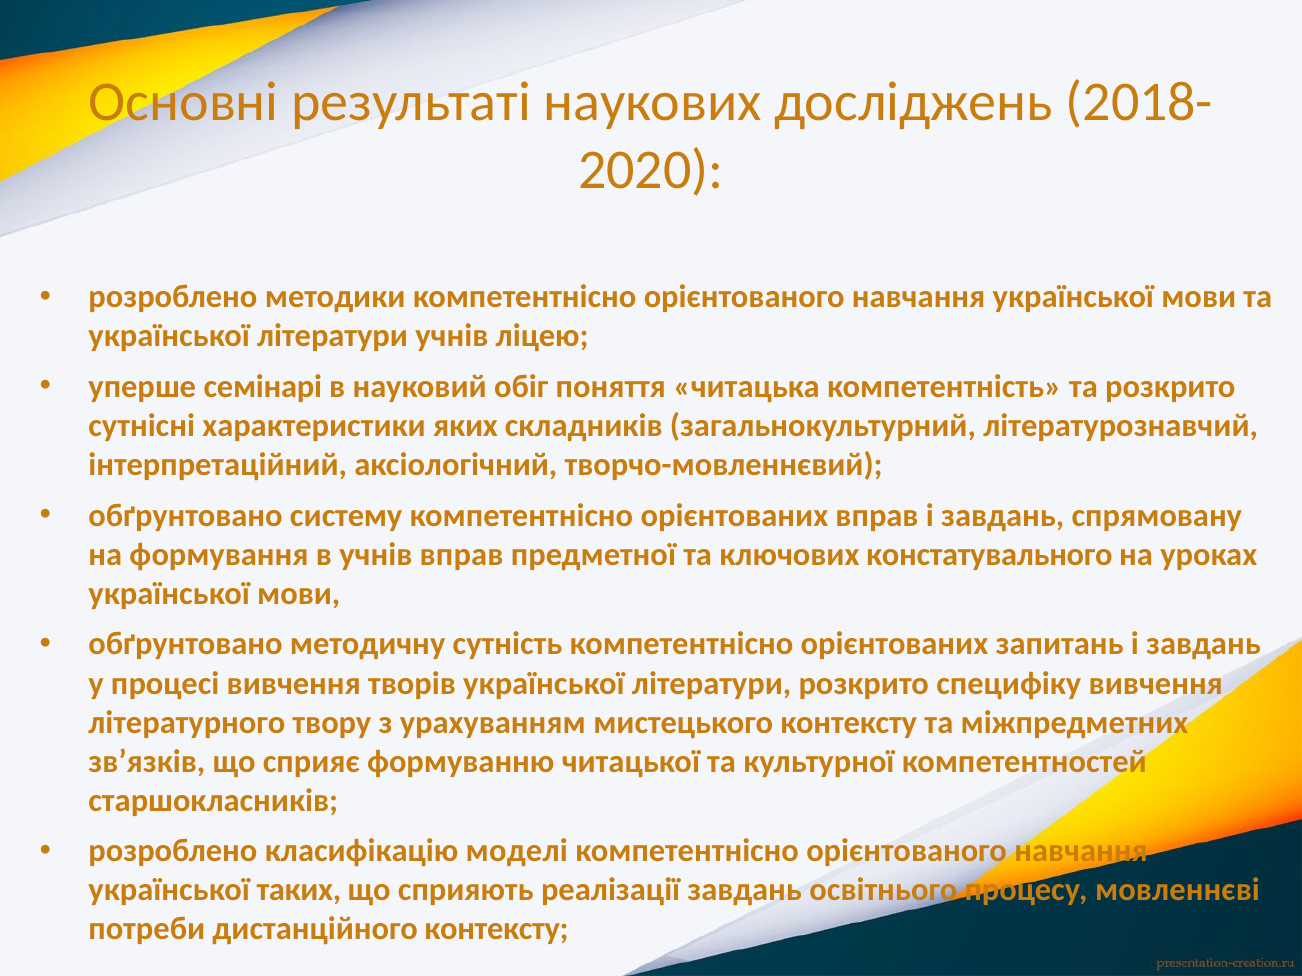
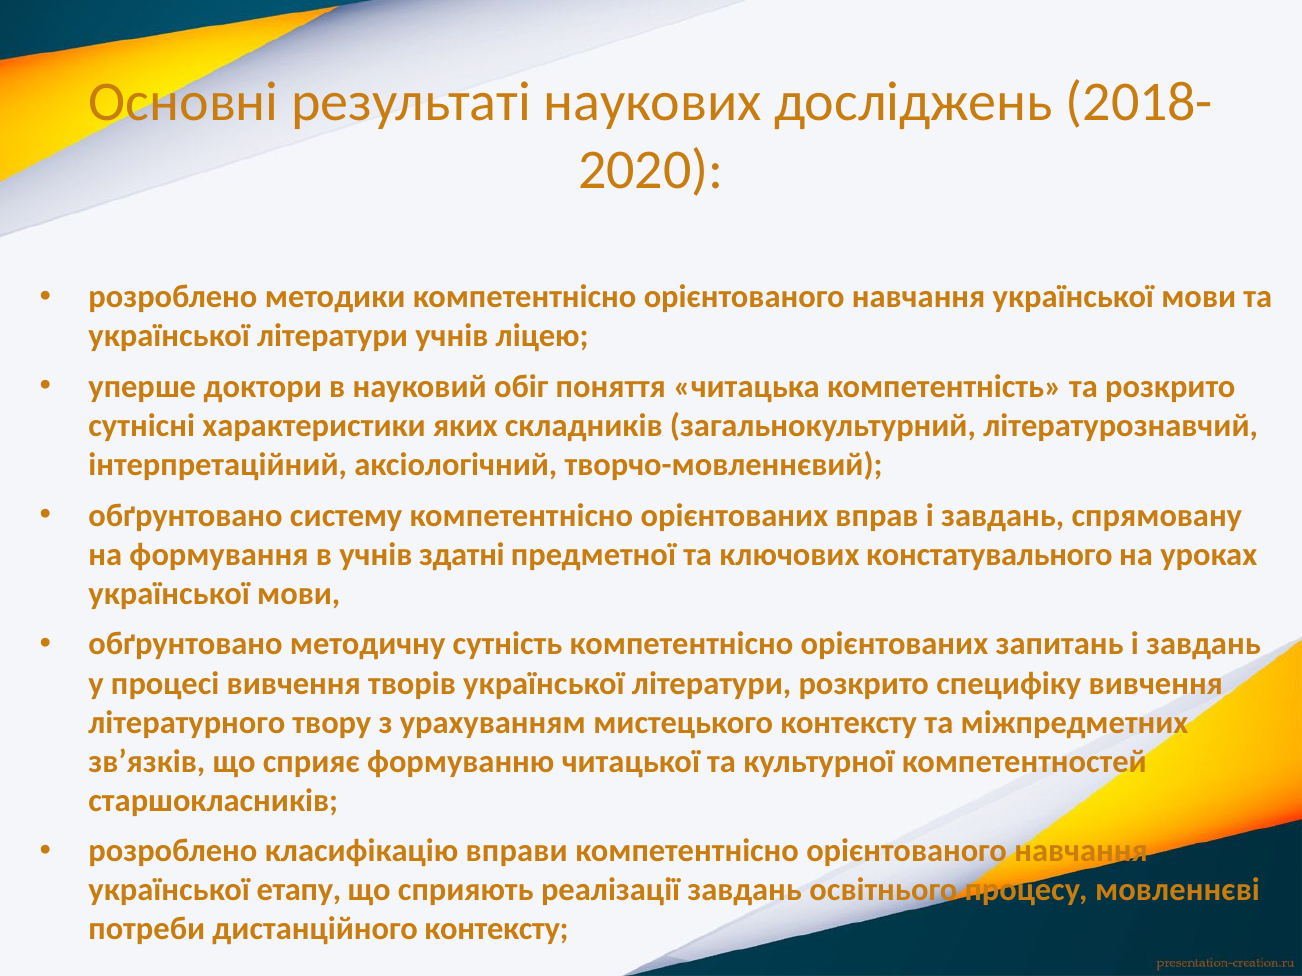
семінарі: семінарі -> доктори
учнів вправ: вправ -> здатні
моделі: моделі -> вправи
таких: таких -> етапу
